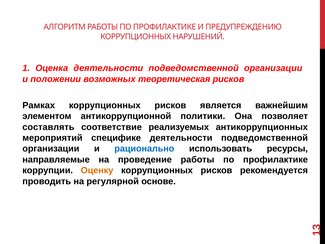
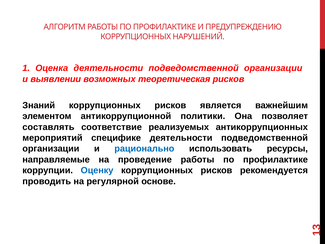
положении: положении -> выявлении
Рамках: Рамках -> Знаний
Оценку colour: orange -> blue
